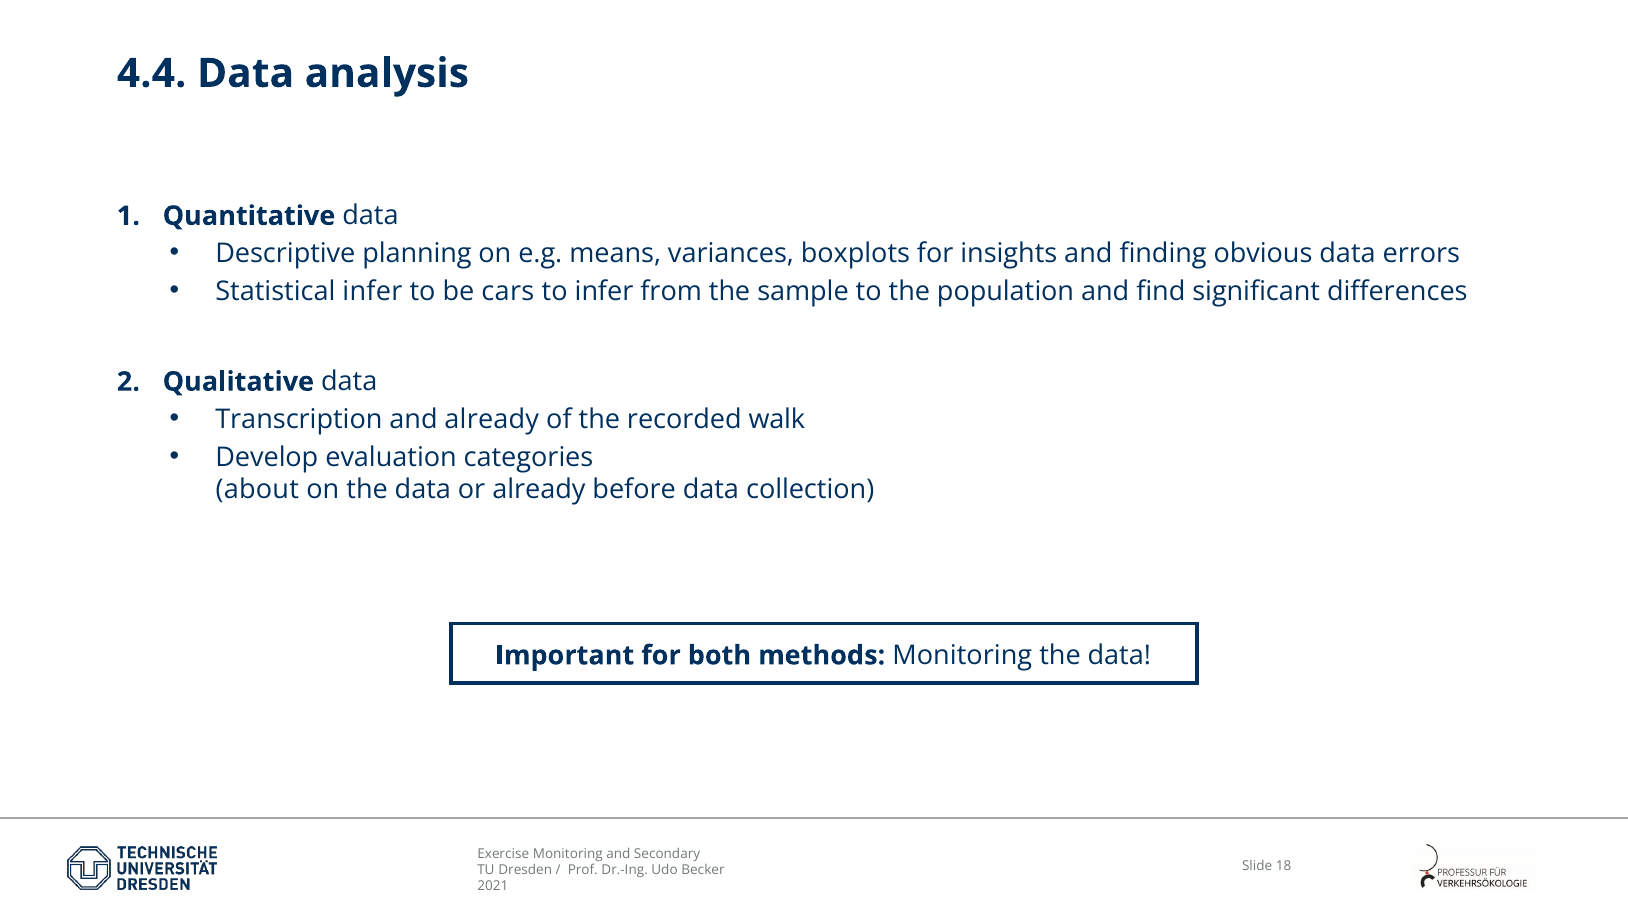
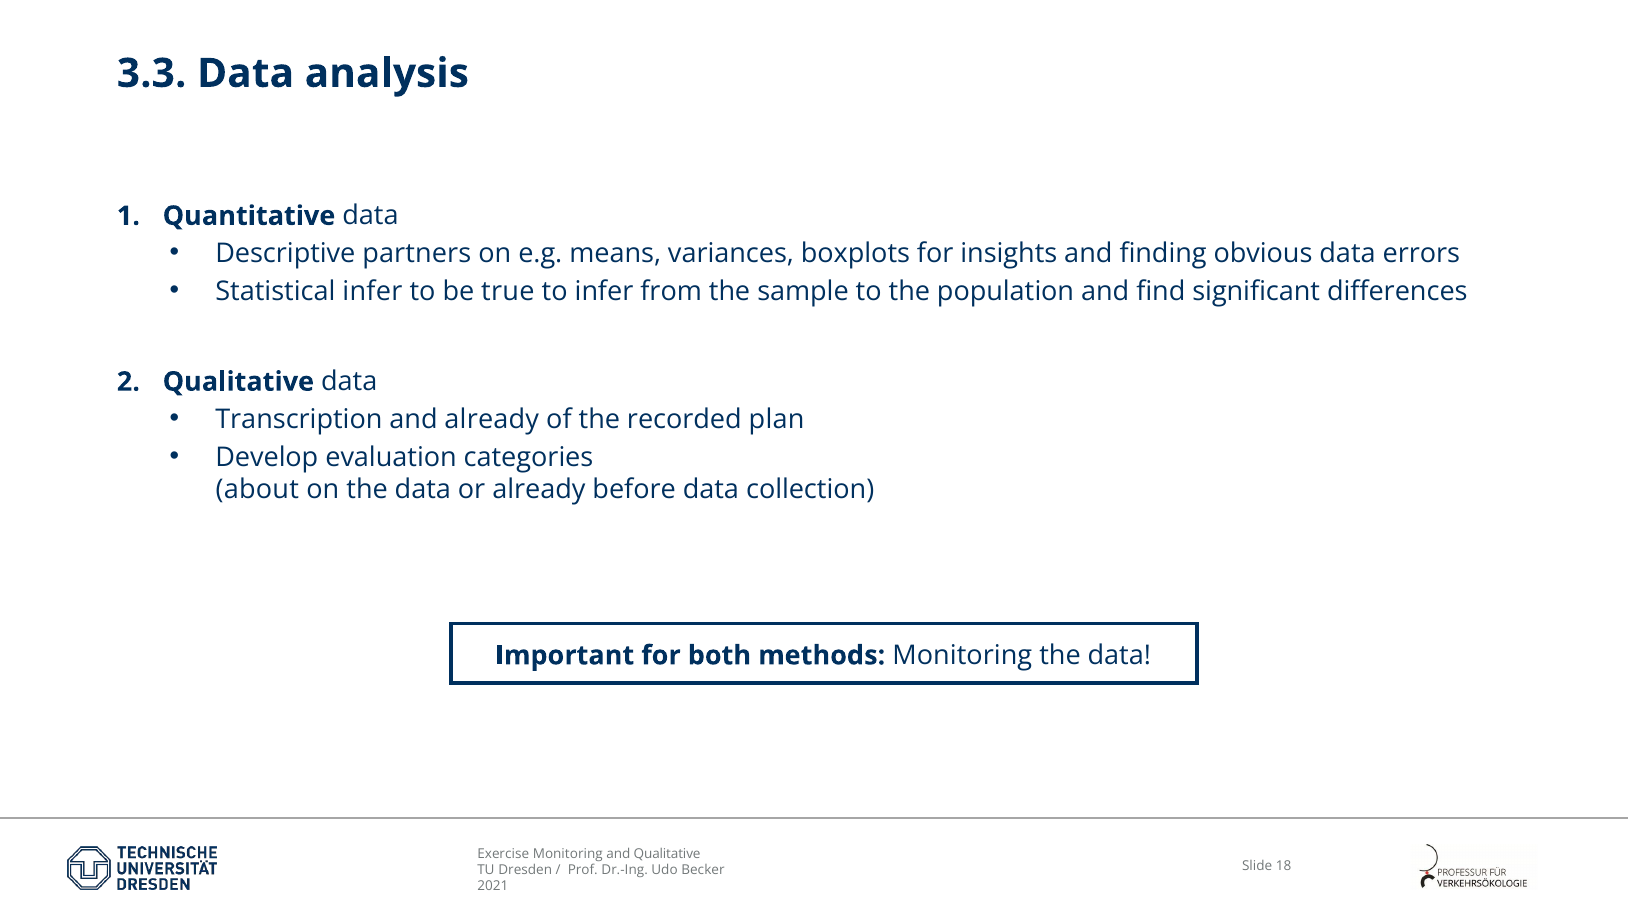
4.4: 4.4 -> 3.3
planning: planning -> partners
cars: cars -> true
walk: walk -> plan
and Secondary: Secondary -> Qualitative
